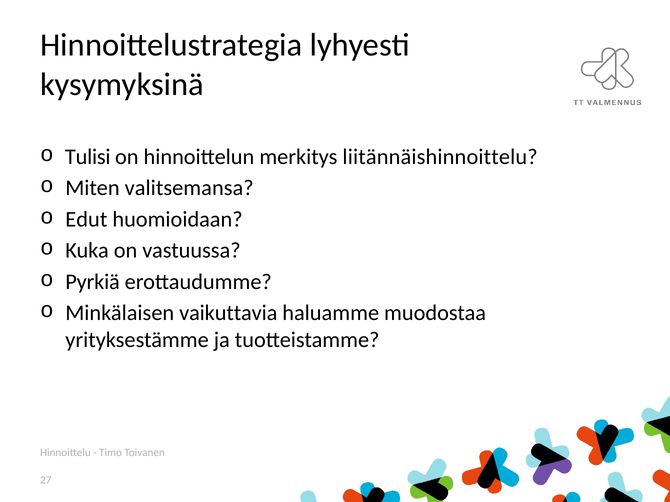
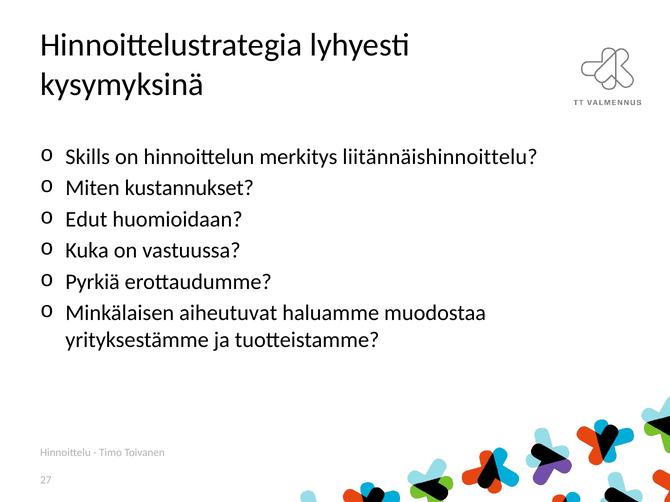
Tulisi: Tulisi -> Skills
valitsemansa: valitsemansa -> kustannukset
vaikuttavia: vaikuttavia -> aiheutuvat
